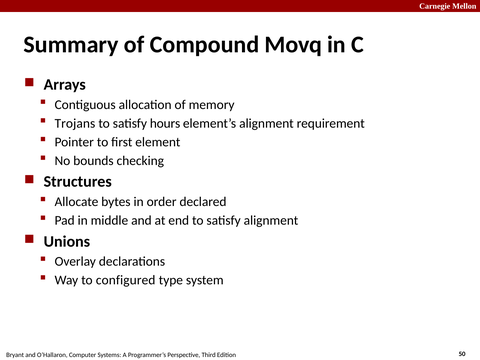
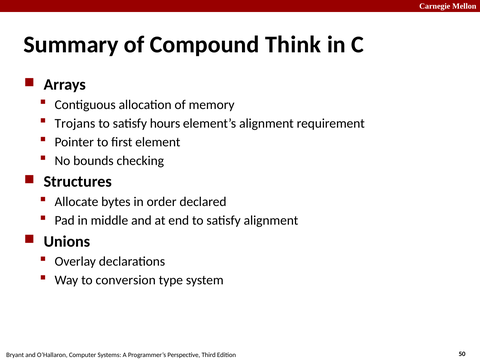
Movq: Movq -> Think
configured: configured -> conversion
